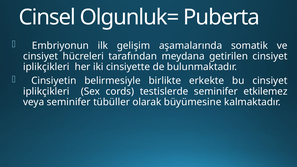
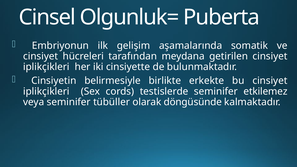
büyümesine: büyümesine -> döngüsünde
